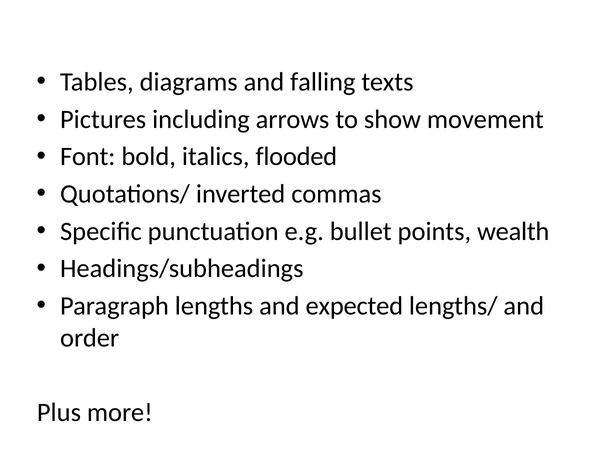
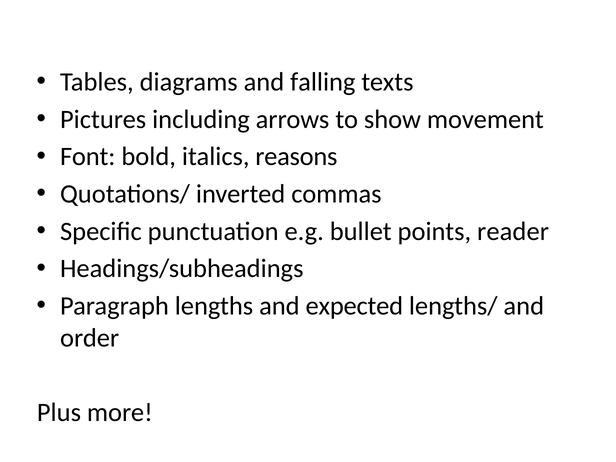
flooded: flooded -> reasons
wealth: wealth -> reader
